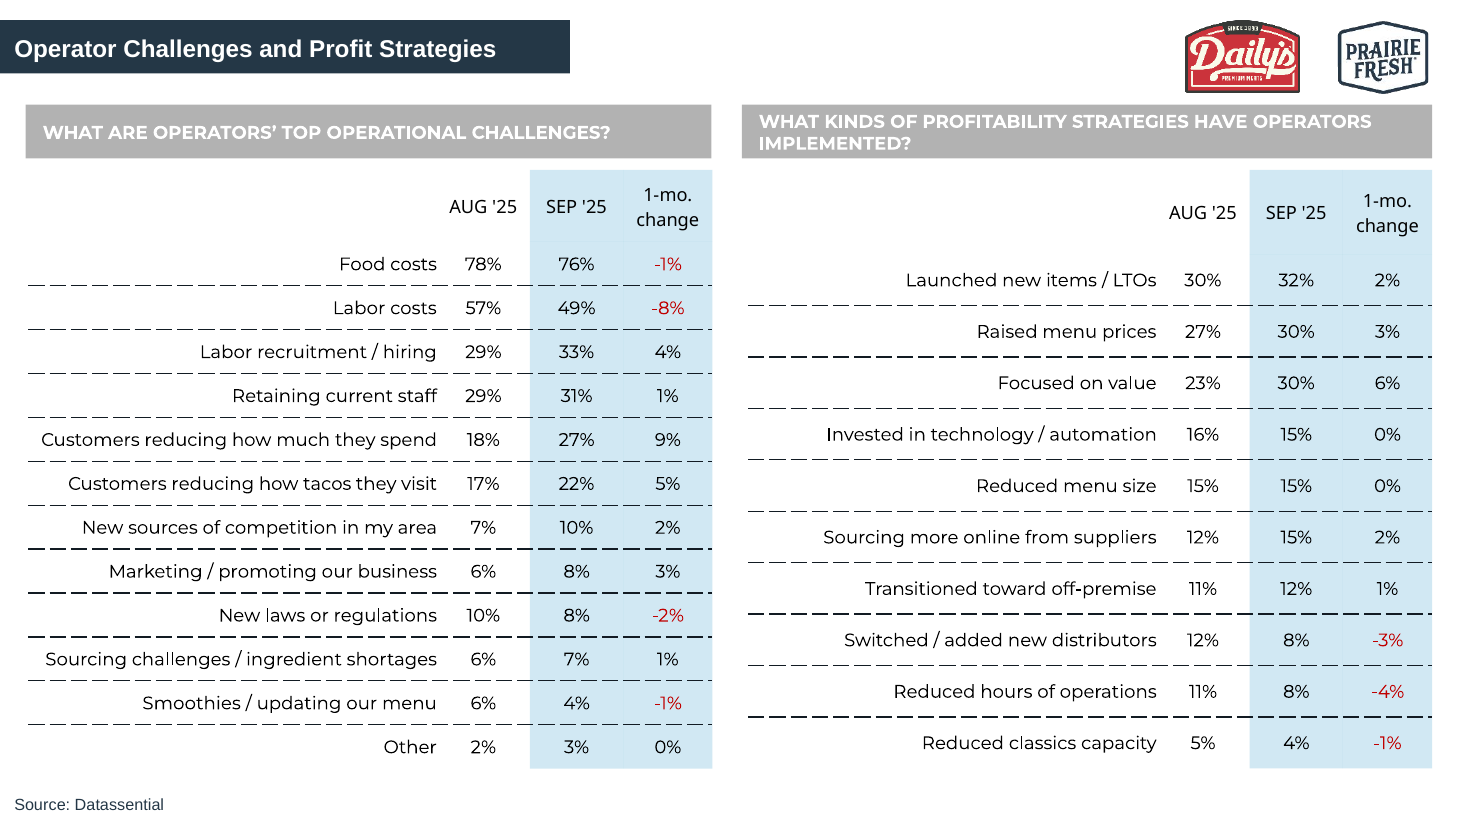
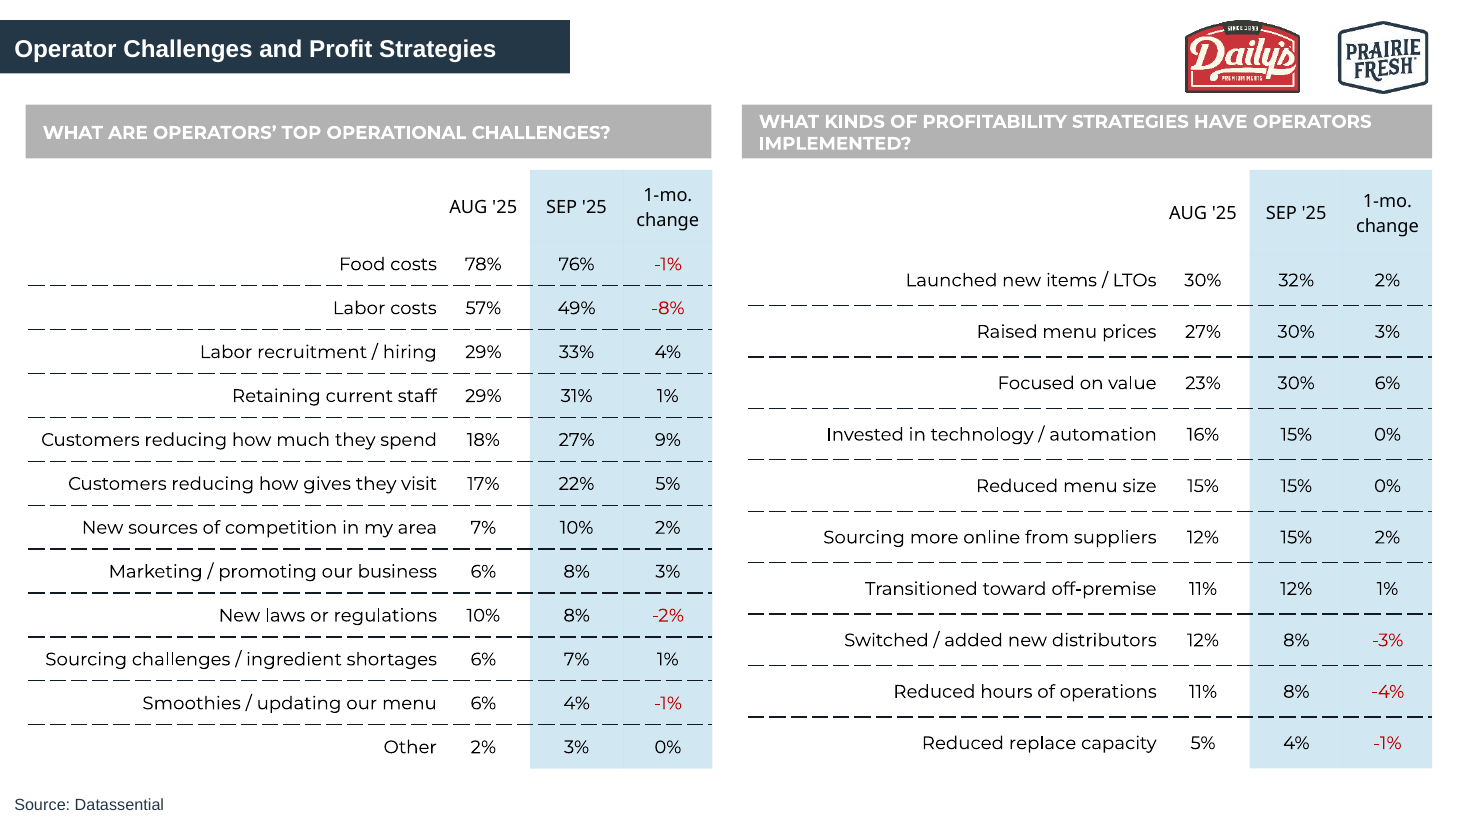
tacos: tacos -> gives
classics: classics -> replace
